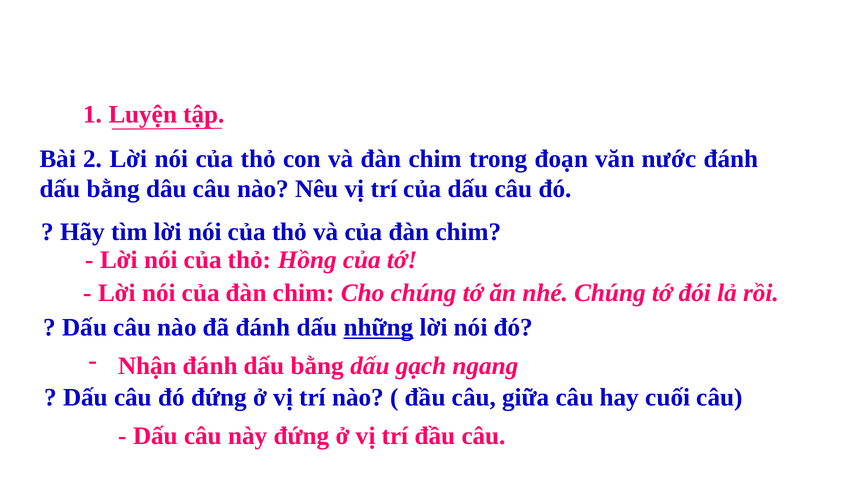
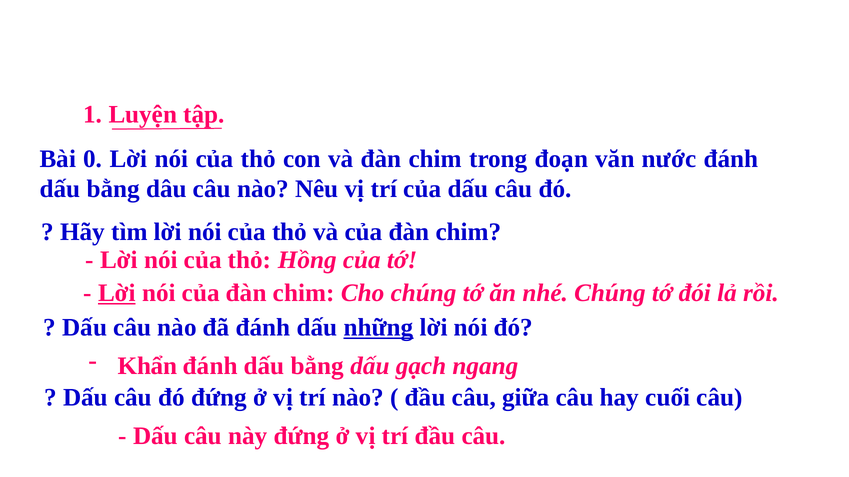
2: 2 -> 0
Lời at (117, 293) underline: none -> present
Nhận: Nhận -> Khẩn
